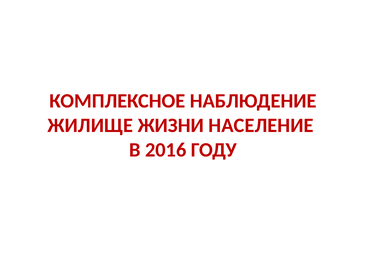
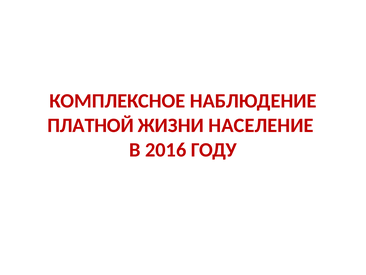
ЖИЛИЩЕ: ЖИЛИЩЕ -> ПЛАТНОЙ
